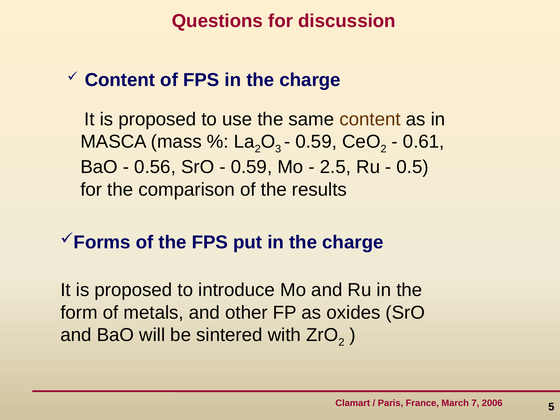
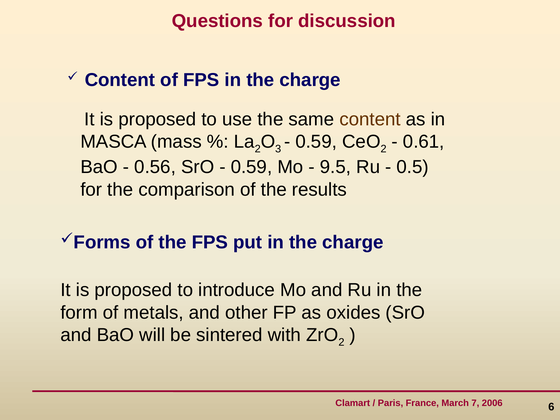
2.5: 2.5 -> 9.5
5: 5 -> 6
